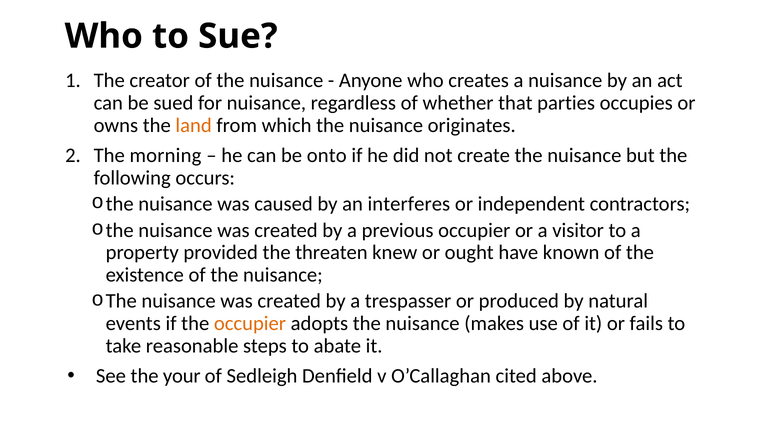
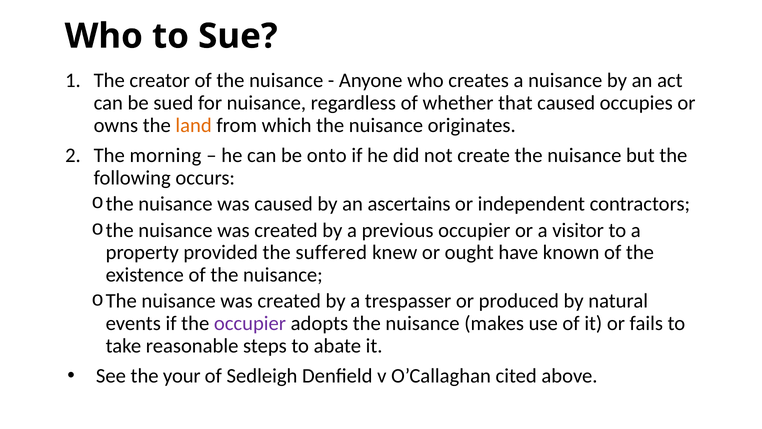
that parties: parties -> caused
interferes: interferes -> ascertains
threaten: threaten -> suffered
occupier at (250, 323) colour: orange -> purple
